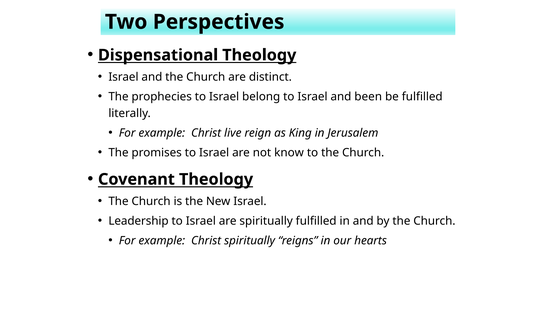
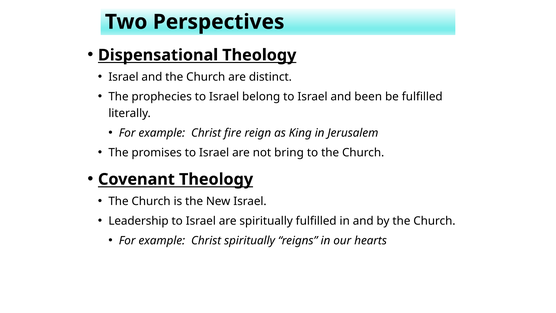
live: live -> fire
know: know -> bring
